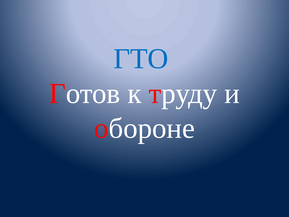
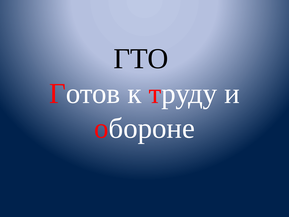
ГТО colour: blue -> black
